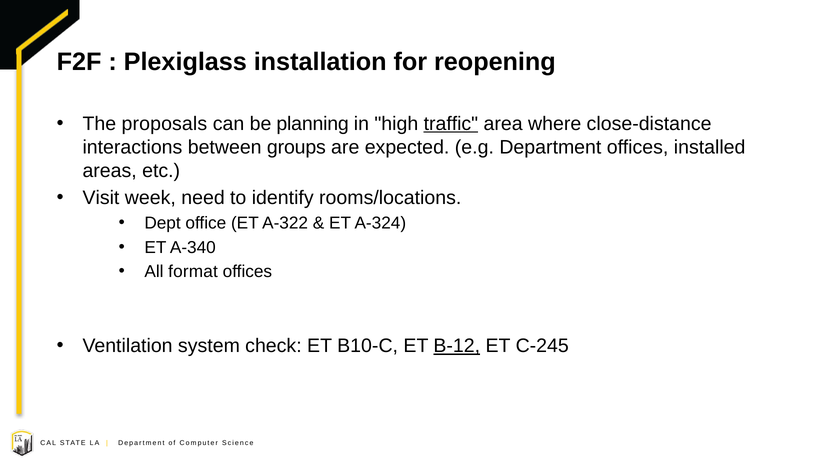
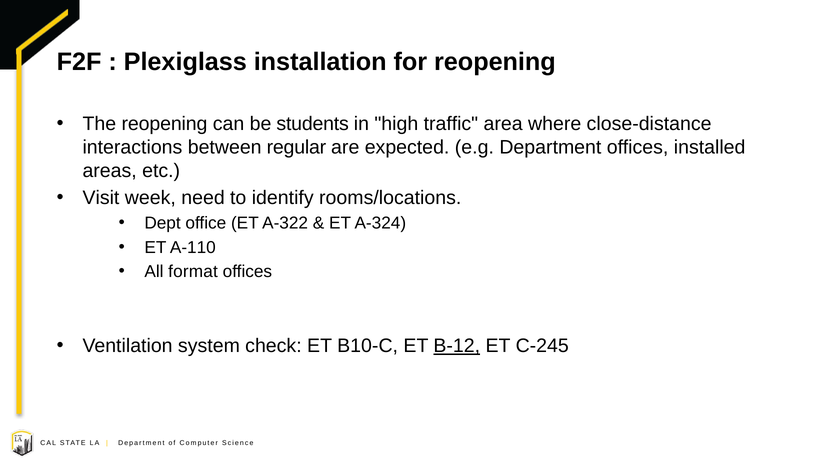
The proposals: proposals -> reopening
planning: planning -> students
traffic underline: present -> none
groups: groups -> regular
A-340: A-340 -> A-110
